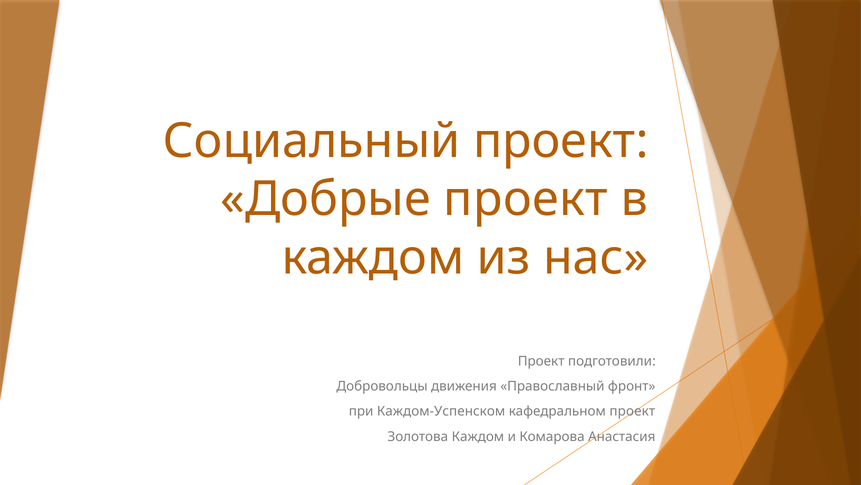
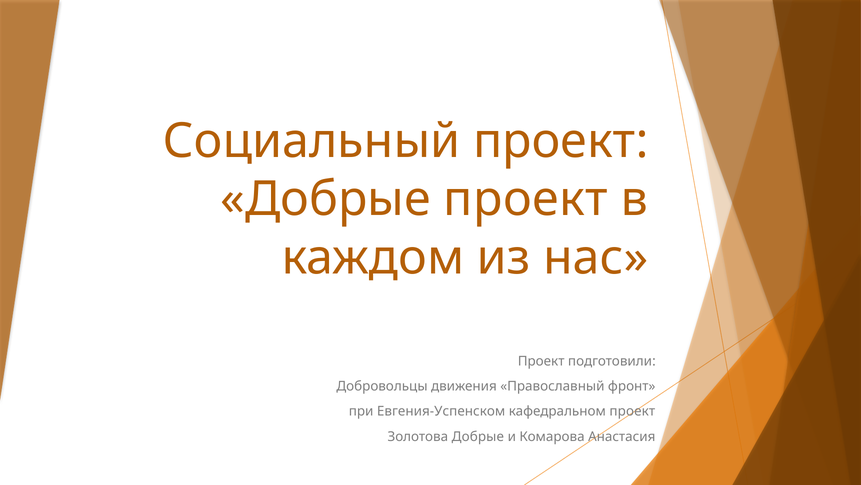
Каждом-Успенском: Каждом-Успенском -> Евгения-Успенском
Золотова Каждом: Каждом -> Добрые
